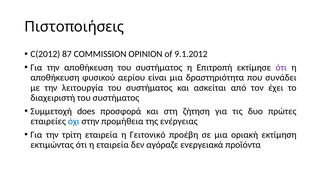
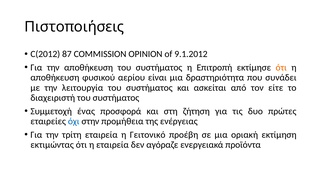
ότι at (281, 68) colour: purple -> orange
έχει: έχει -> είτε
does: does -> ένας
